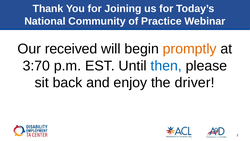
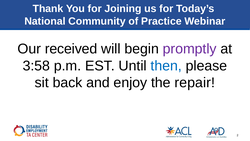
promptly colour: orange -> purple
3:70: 3:70 -> 3:58
driver: driver -> repair
